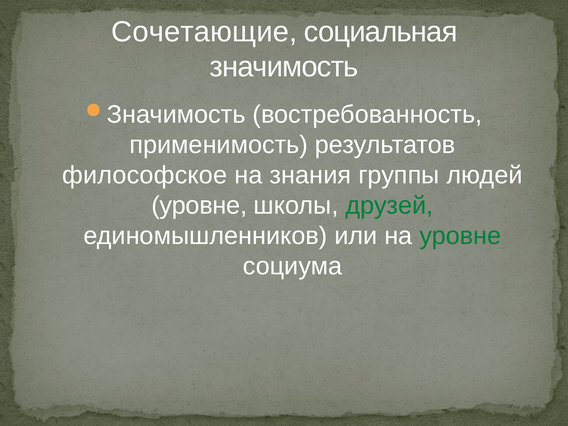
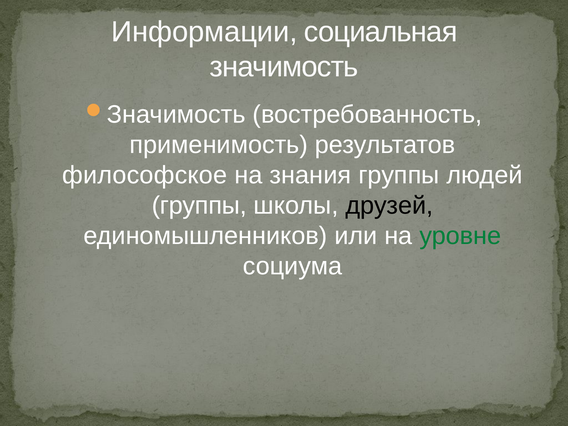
Сочетающие: Сочетающие -> Информации
уровне at (199, 205): уровне -> группы
друзей colour: green -> black
